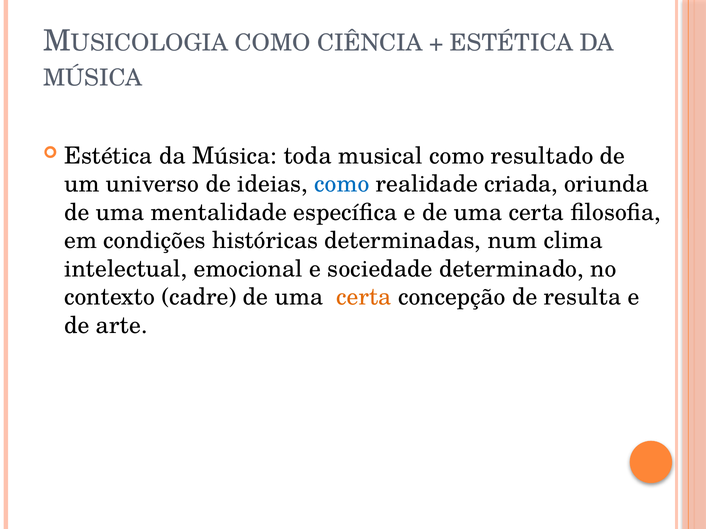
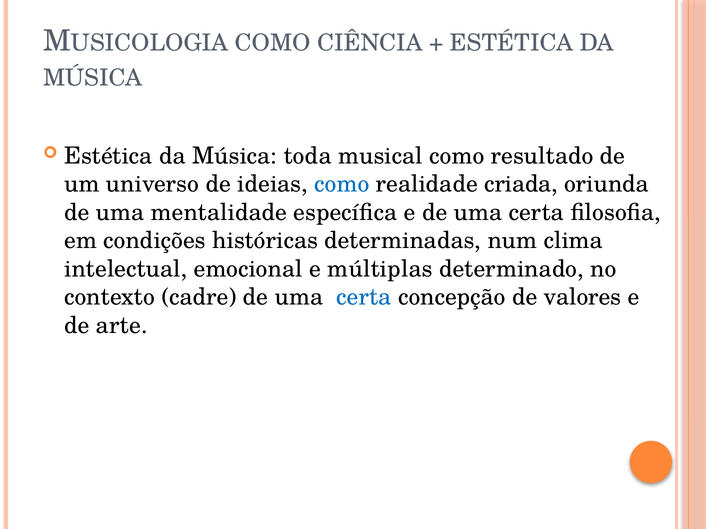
sociedade: sociedade -> múltiplas
certa at (364, 297) colour: orange -> blue
resulta: resulta -> valores
